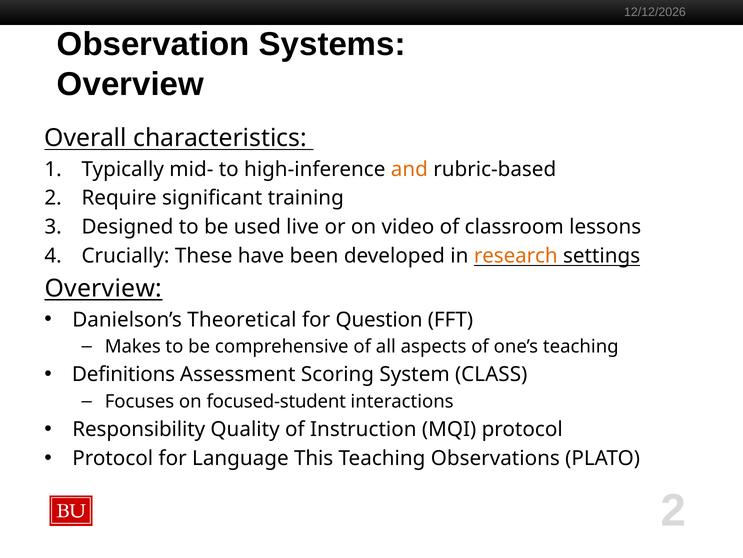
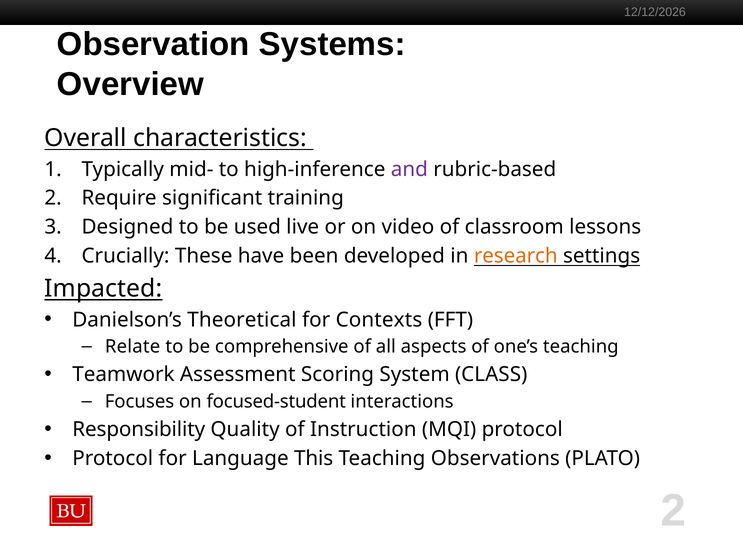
and colour: orange -> purple
Overview at (103, 288): Overview -> Impacted
Question: Question -> Contexts
Makes: Makes -> Relate
Definitions: Definitions -> Teamwork
